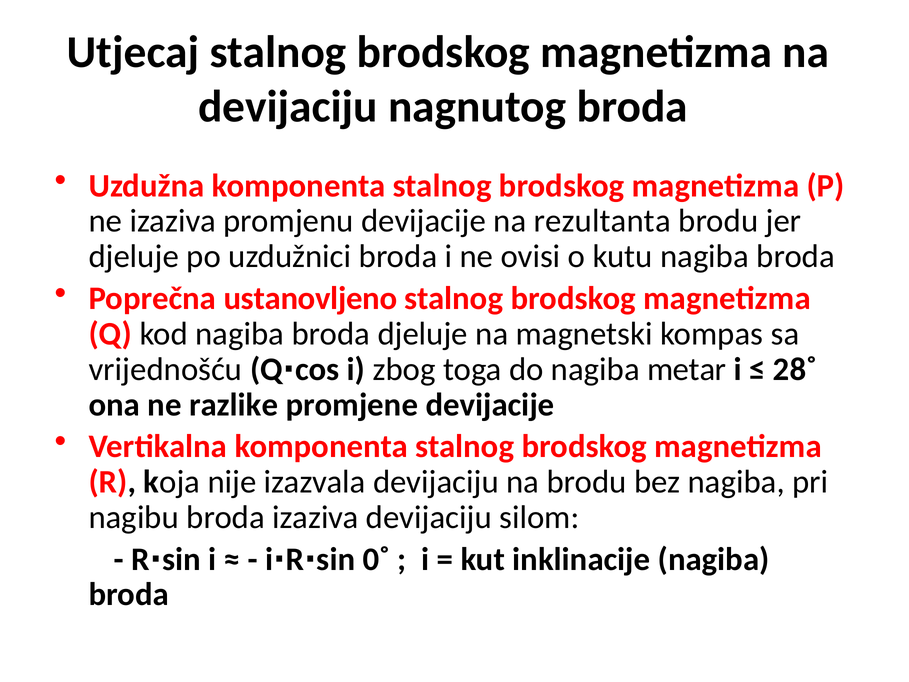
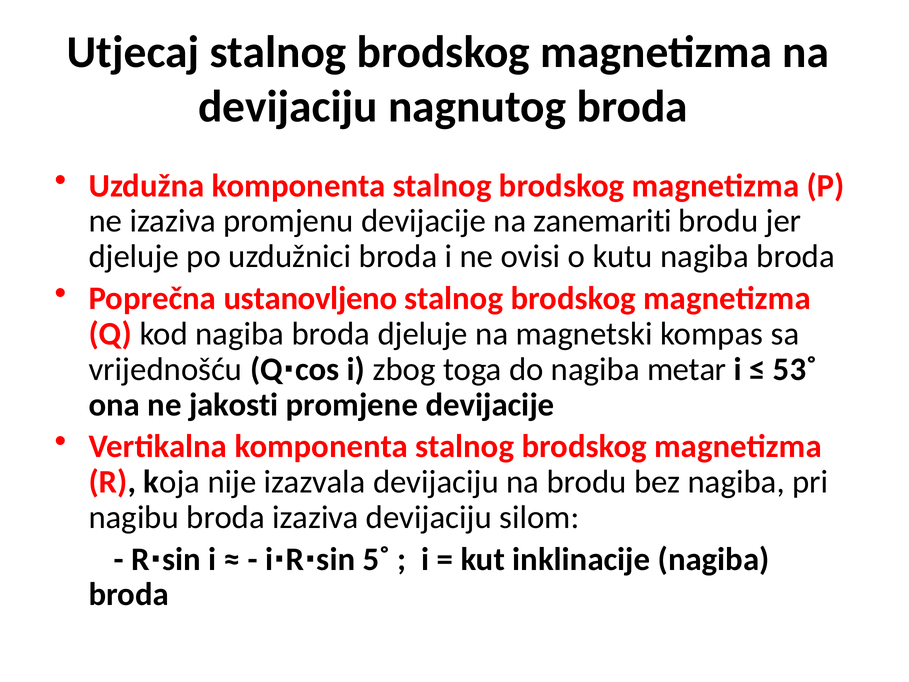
rezultanta: rezultanta -> zanemariti
28˚: 28˚ -> 53˚
razlike: razlike -> jakosti
0˚: 0˚ -> 5˚
